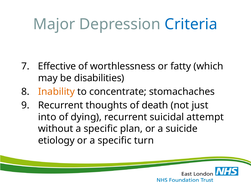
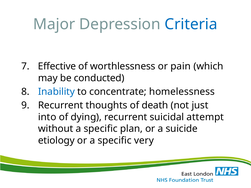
fatty: fatty -> pain
disabilities: disabilities -> conducted
Inability colour: orange -> blue
stomachaches: stomachaches -> homelessness
turn: turn -> very
